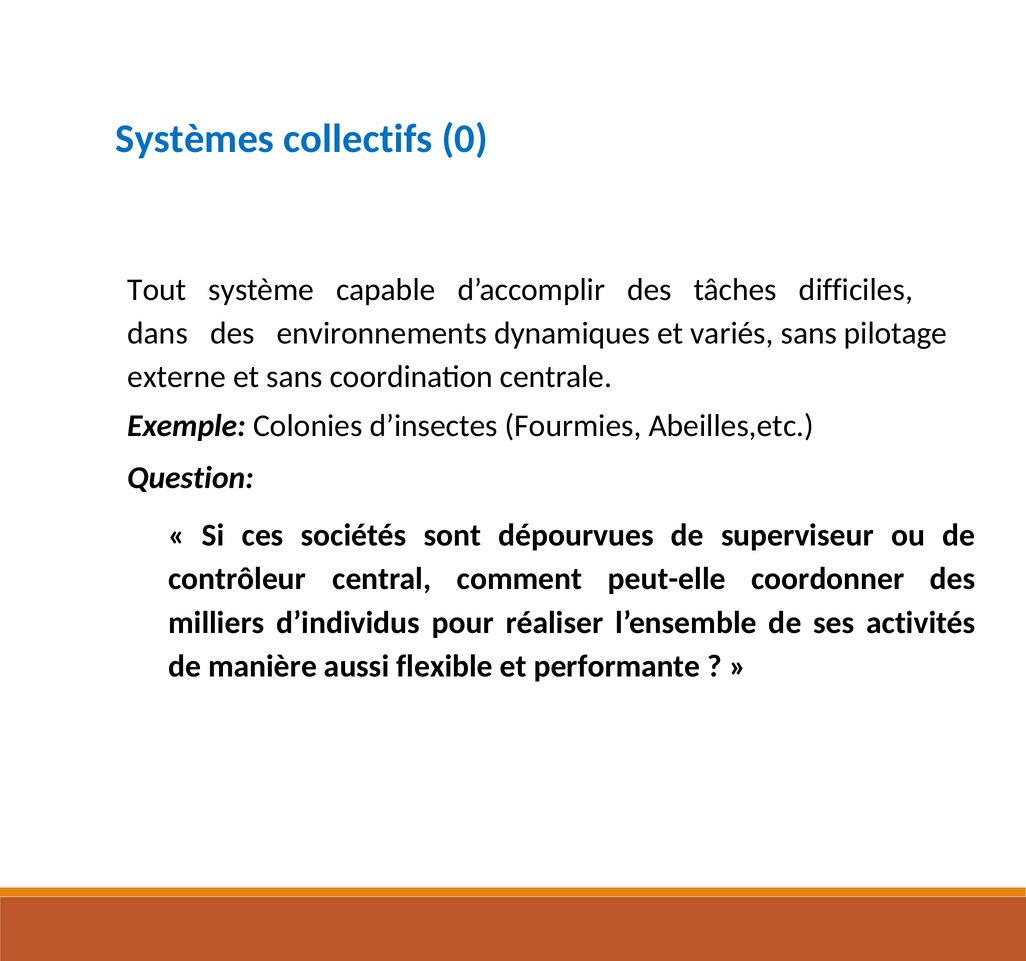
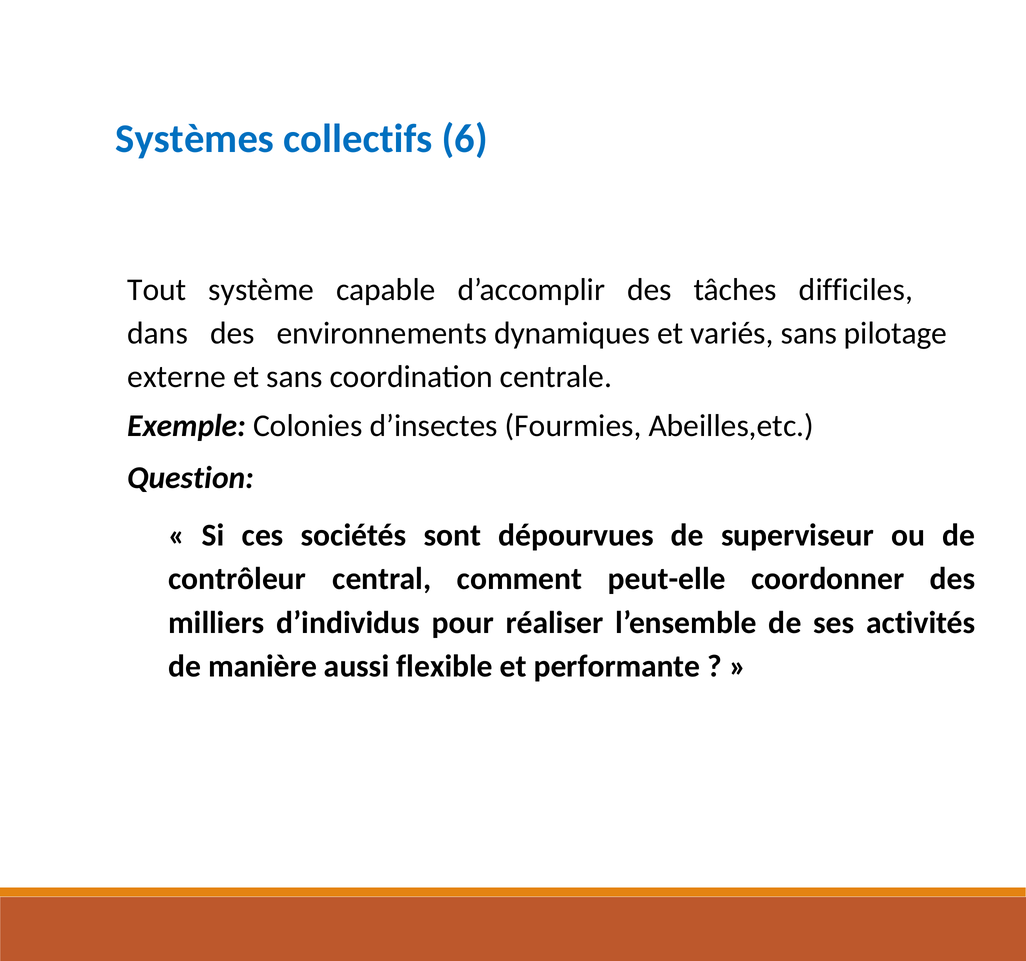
0: 0 -> 6
